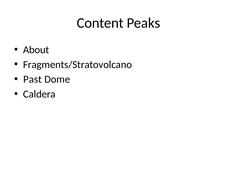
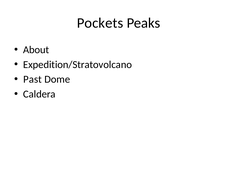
Content: Content -> Pockets
Fragments/Stratovolcano: Fragments/Stratovolcano -> Expedition/Stratovolcano
